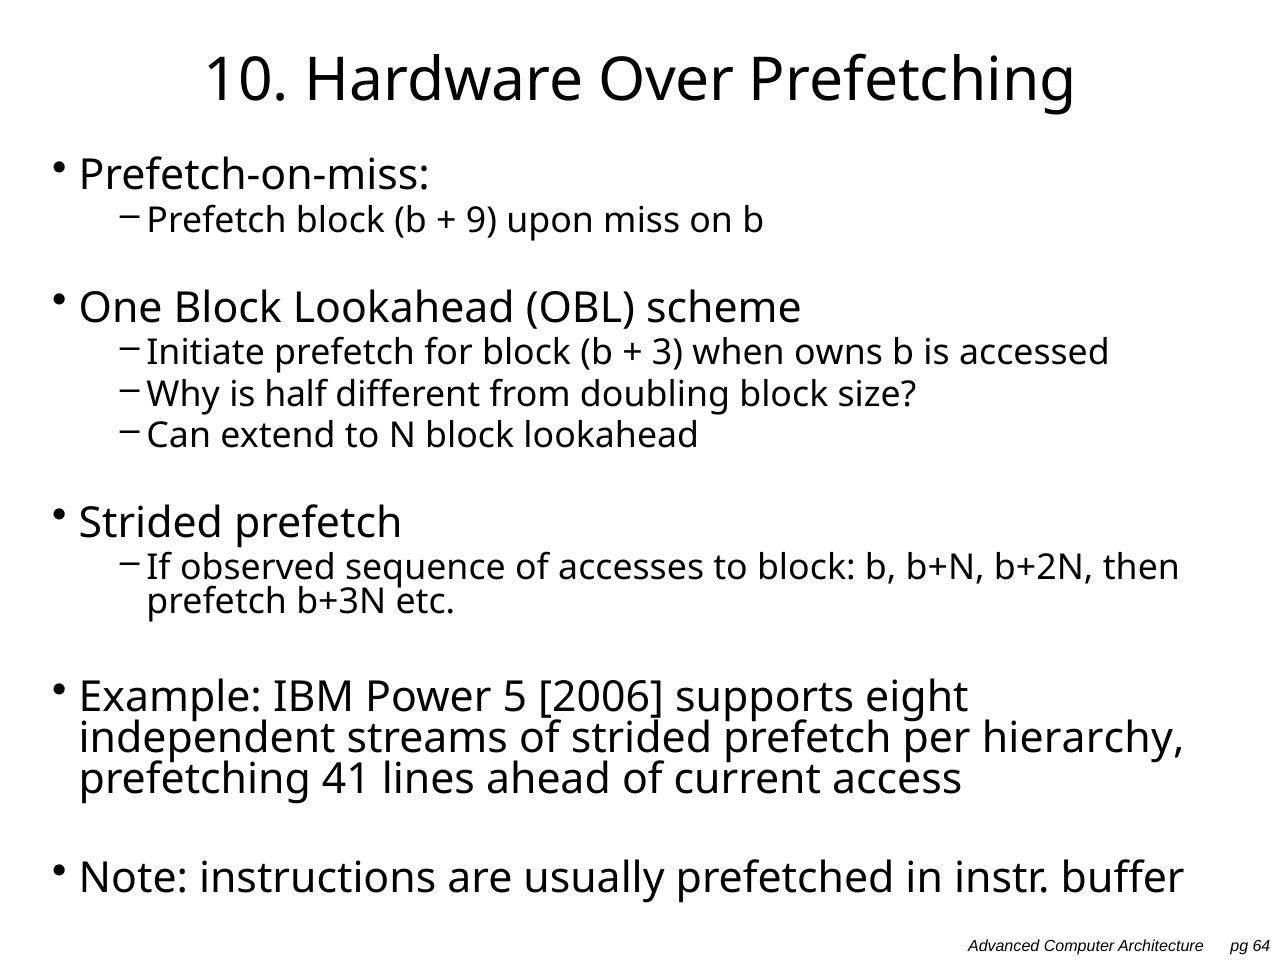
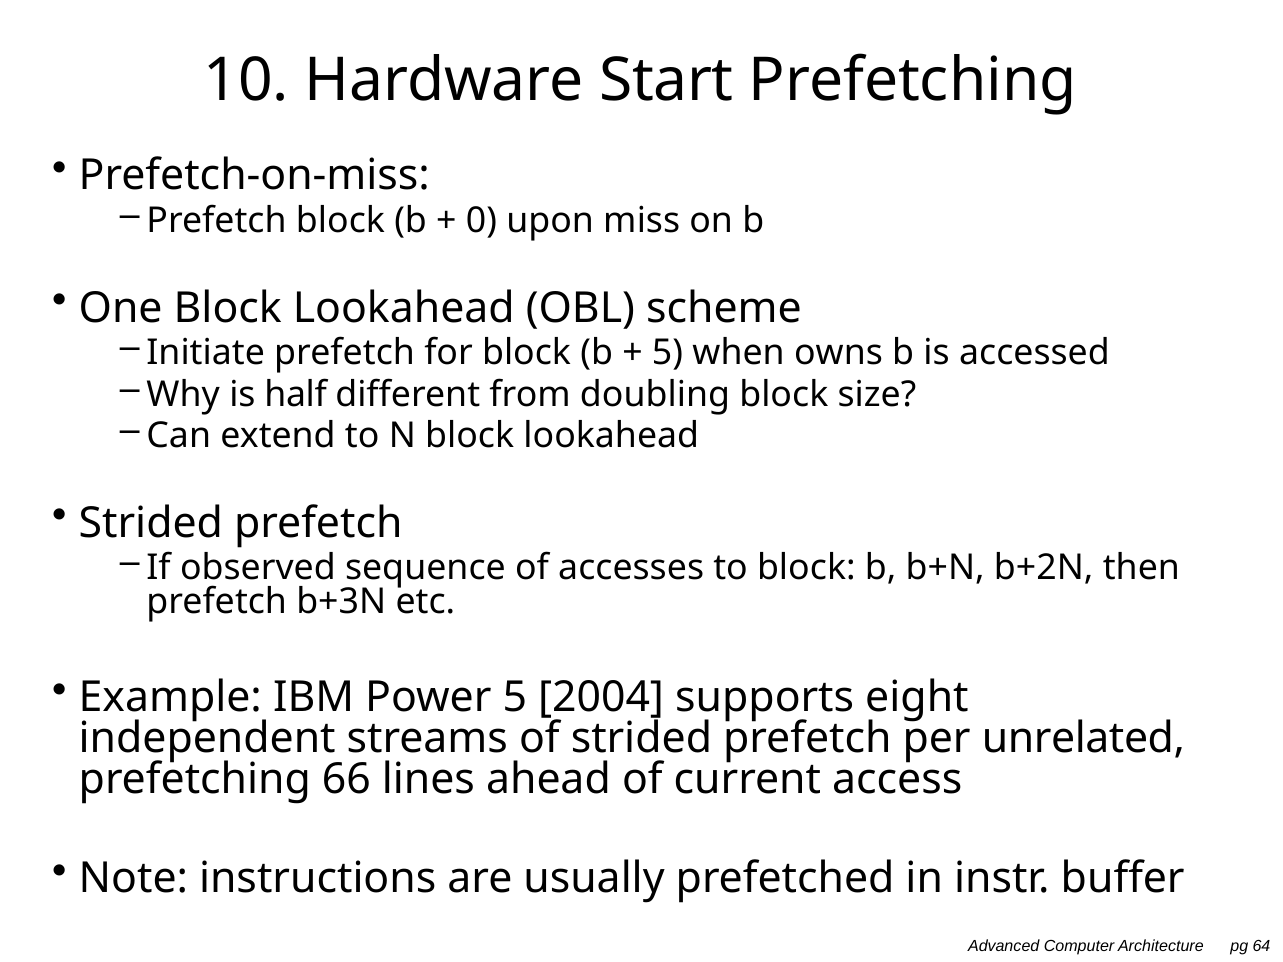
Over: Over -> Start
9: 9 -> 0
3 at (668, 353): 3 -> 5
2006: 2006 -> 2004
hierarchy: hierarchy -> unrelated
41: 41 -> 66
